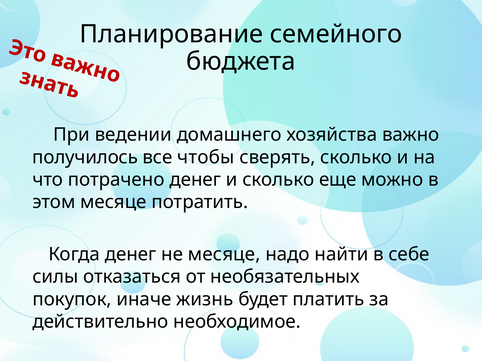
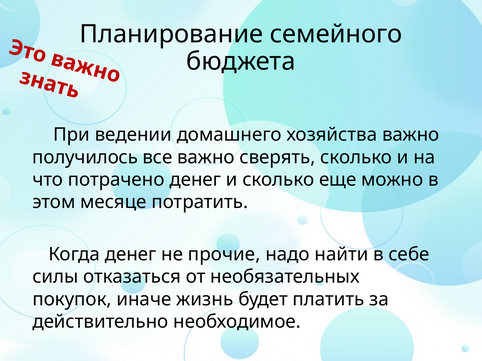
все чтобы: чтобы -> важно
не месяце: месяце -> прочие
